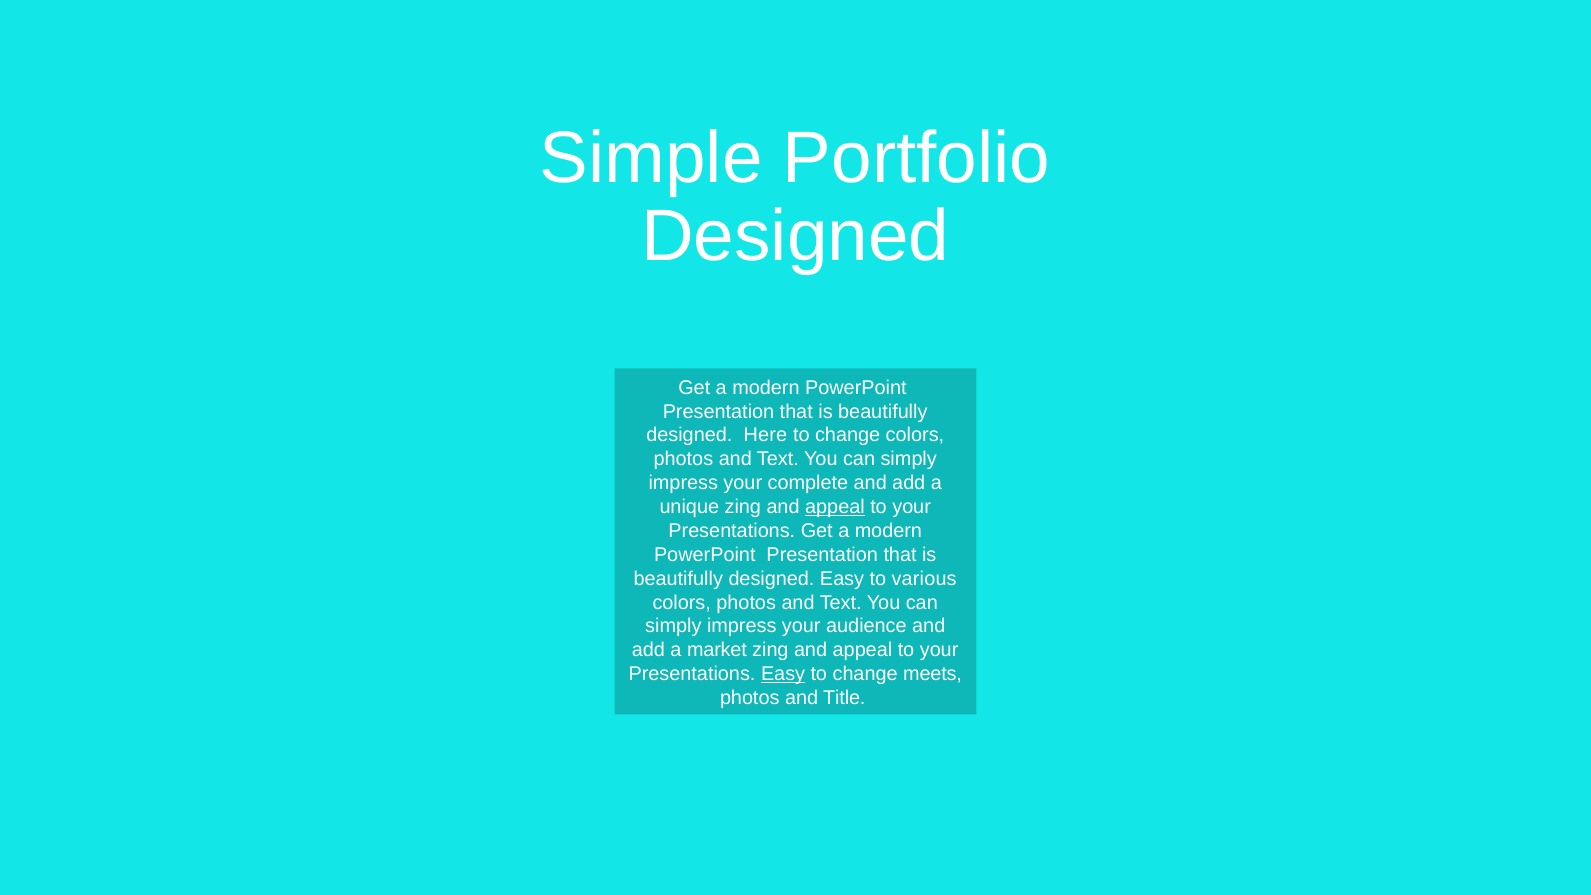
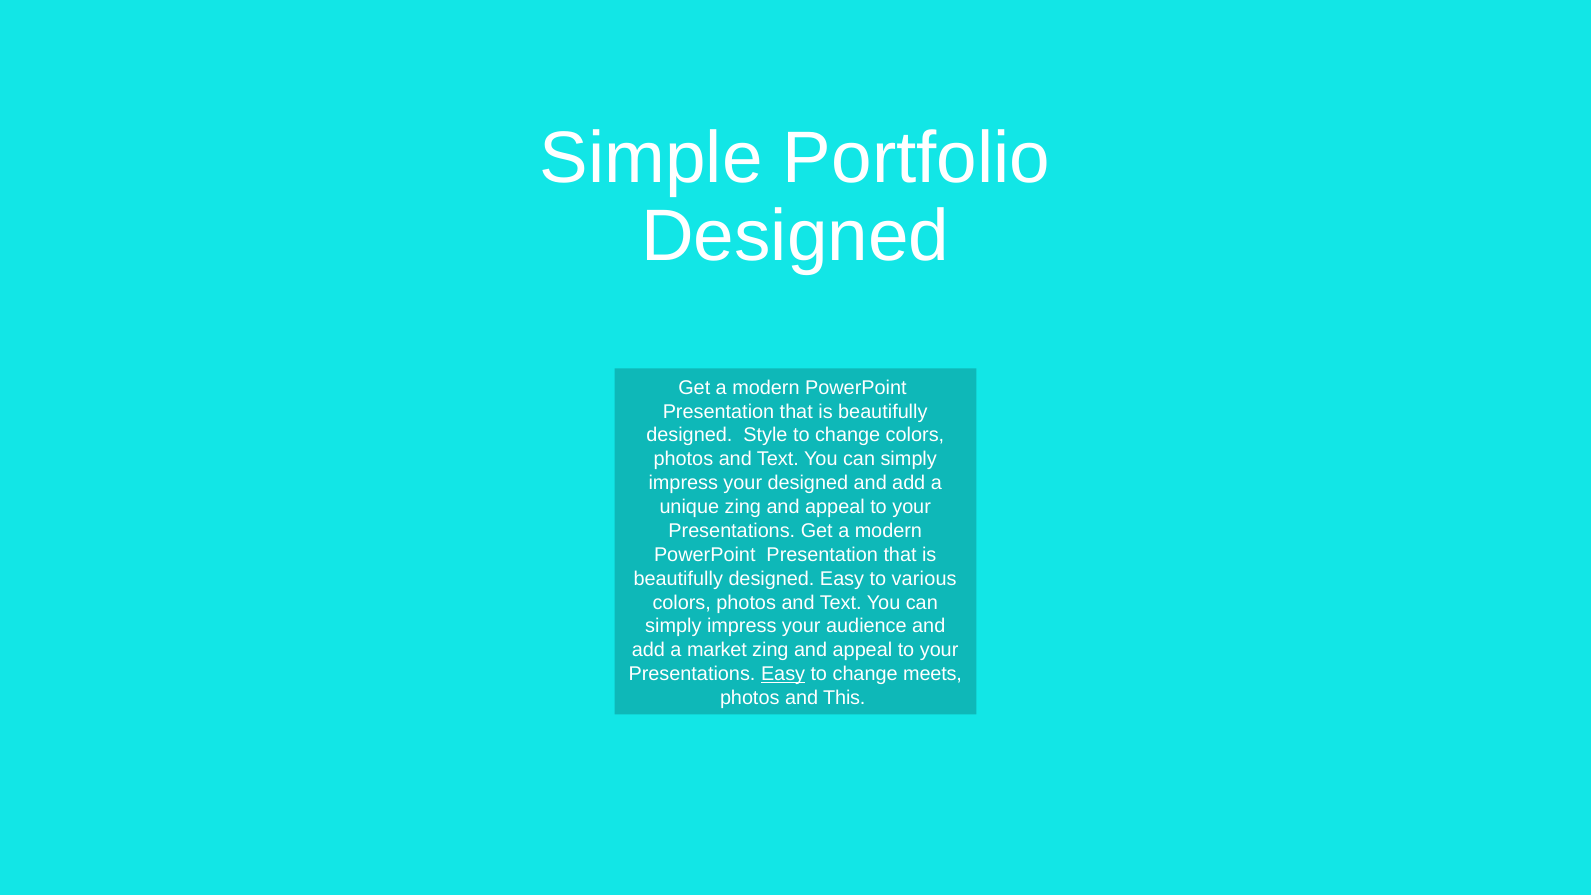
Here: Here -> Style
your complete: complete -> designed
appeal at (835, 507) underline: present -> none
Title: Title -> This
